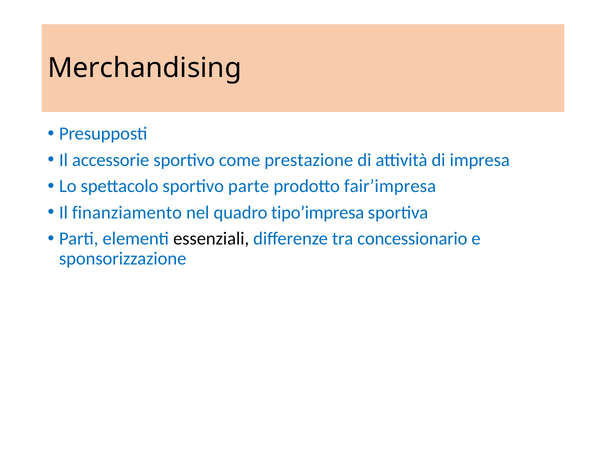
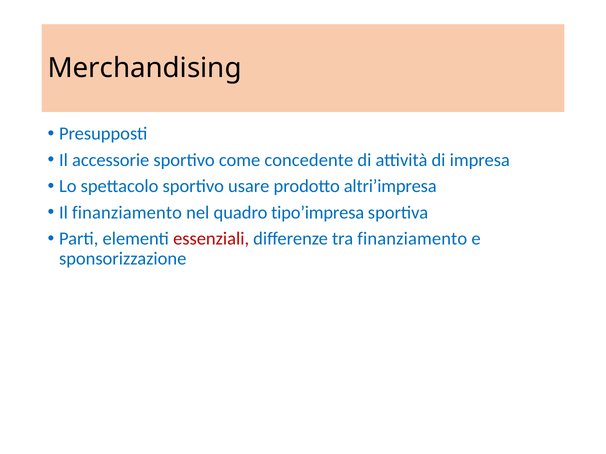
prestazione: prestazione -> concedente
parte: parte -> usare
fair’impresa: fair’impresa -> altri’impresa
essenziali colour: black -> red
tra concessionario: concessionario -> finanziamento
